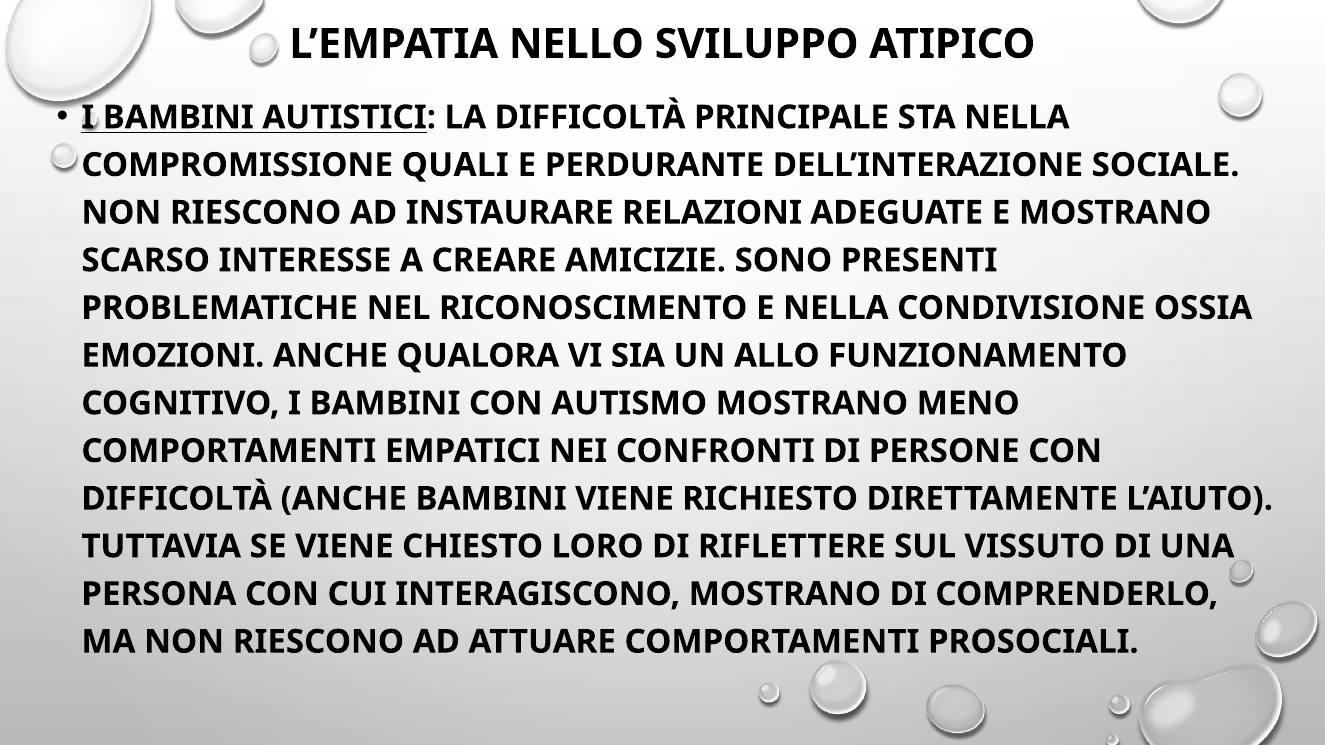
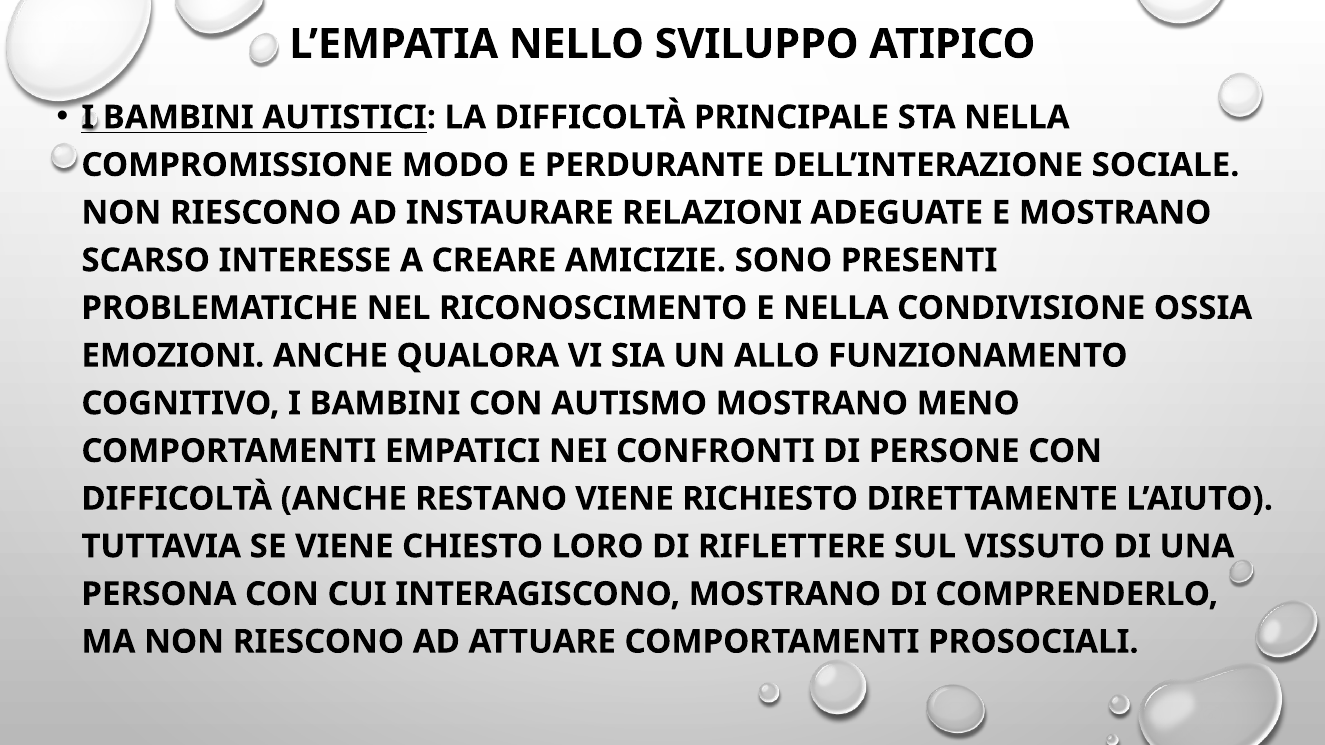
QUALI: QUALI -> MODO
ANCHE BAMBINI: BAMBINI -> RESTANO
